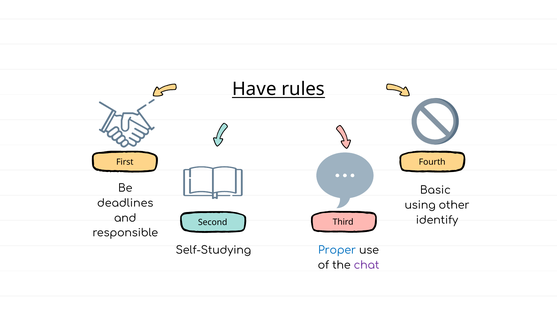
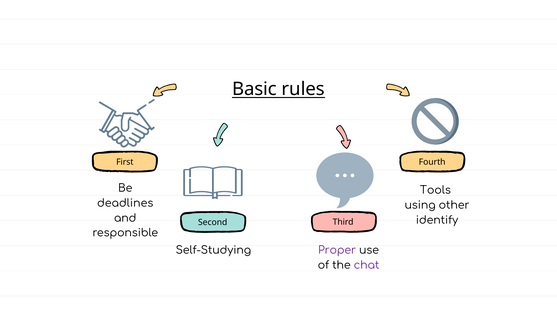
Have: Have -> Basic
Basic: Basic -> Tools
Proper colour: blue -> purple
